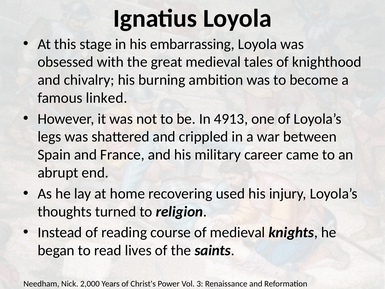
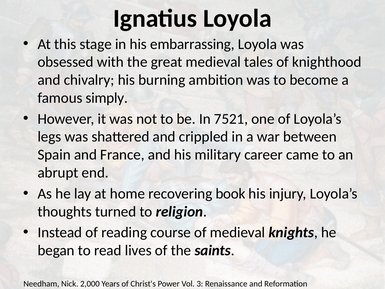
linked: linked -> simply
4913: 4913 -> 7521
used: used -> book
